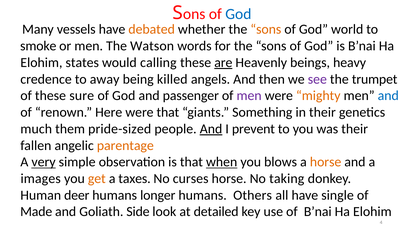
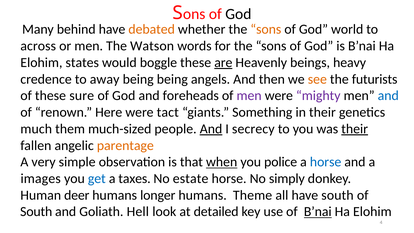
God at (238, 14) colour: blue -> black
vessels: vessels -> behind
smoke: smoke -> across
calling: calling -> boggle
being killed: killed -> being
see colour: purple -> orange
trumpet: trumpet -> futurists
passenger: passenger -> foreheads
mighty colour: orange -> purple
were that: that -> tact
pride-sized: pride-sized -> much-sized
prevent: prevent -> secrecy
their at (355, 129) underline: none -> present
very underline: present -> none
blows: blows -> police
horse at (326, 162) colour: orange -> blue
get colour: orange -> blue
curses: curses -> estate
taking: taking -> simply
Others: Others -> Theme
have single: single -> south
Made at (36, 212): Made -> South
Side: Side -> Hell
B’nai at (318, 212) underline: none -> present
